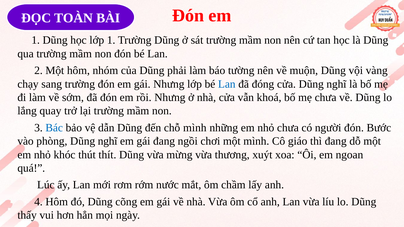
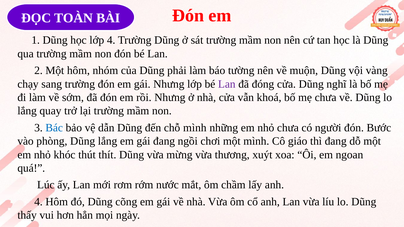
lớp 1: 1 -> 4
Lan at (227, 84) colour: blue -> purple
phòng Dũng nghĩ: nghĩ -> lắng
